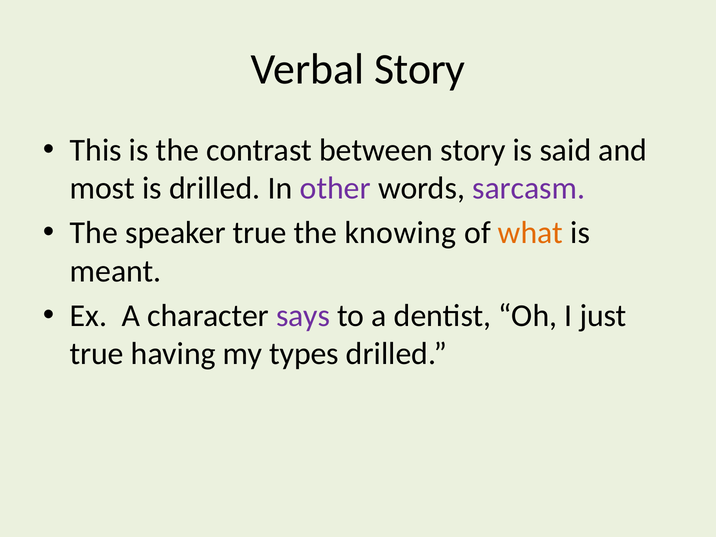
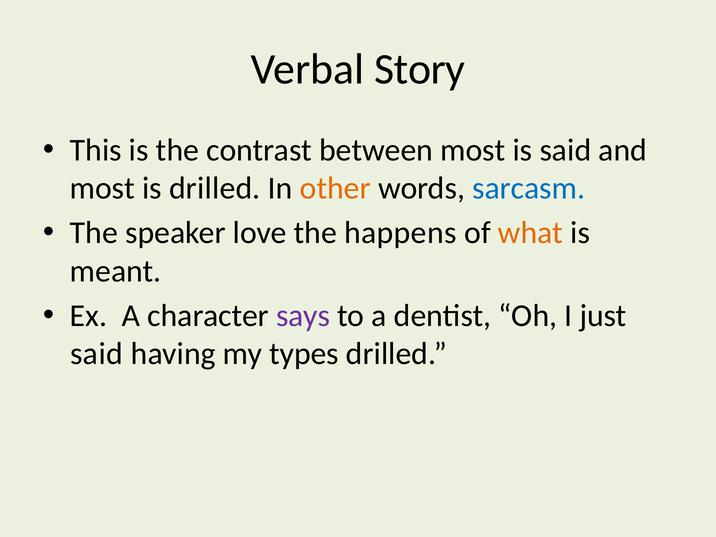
between story: story -> most
other colour: purple -> orange
sarcasm colour: purple -> blue
speaker true: true -> love
knowing: knowing -> happens
true at (97, 354): true -> said
